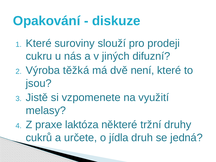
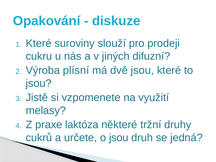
těžká: těžká -> plísní
dvě není: není -> jsou
o jídla: jídla -> jsou
